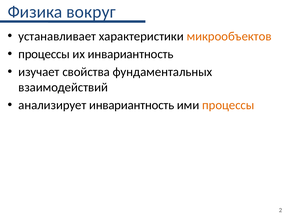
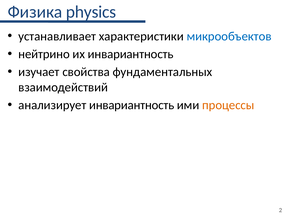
вокруг: вокруг -> physics
микрообъектов colour: orange -> blue
процессы at (44, 54): процессы -> нейтрино
